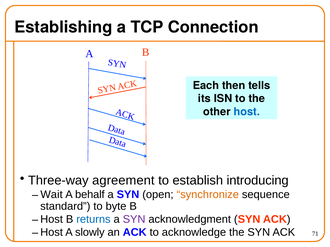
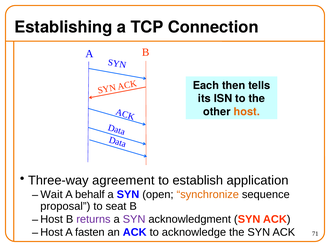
host at (247, 112) colour: blue -> orange
introducing: introducing -> application
standard: standard -> proposal
byte: byte -> seat
returns colour: blue -> purple
slowly: slowly -> fasten
